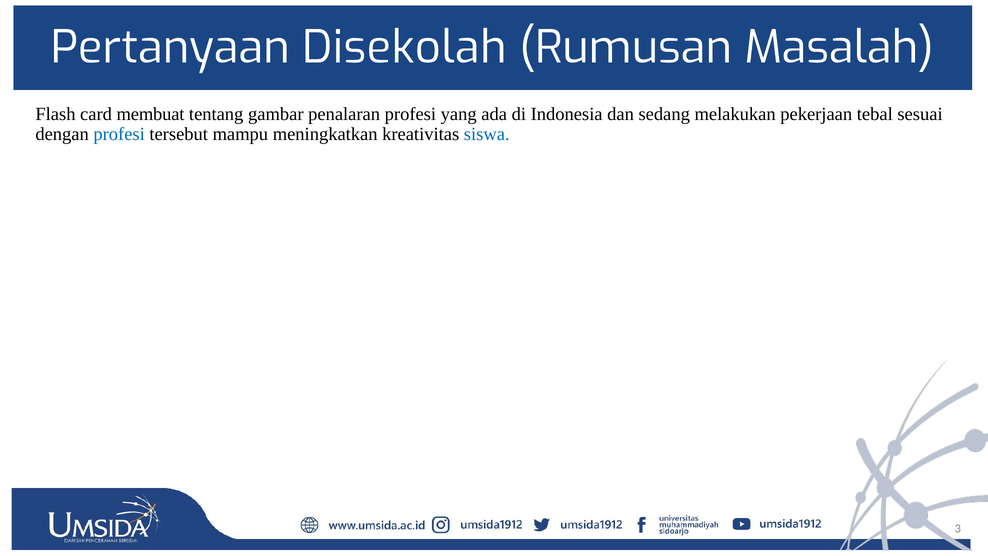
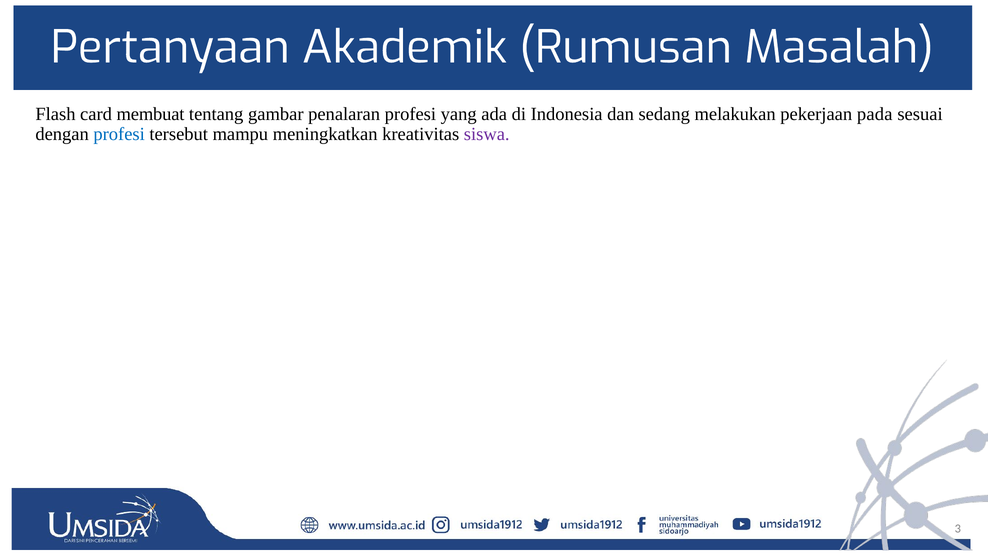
Disekolah: Disekolah -> Akademik
tebal: tebal -> pada
siswa colour: blue -> purple
